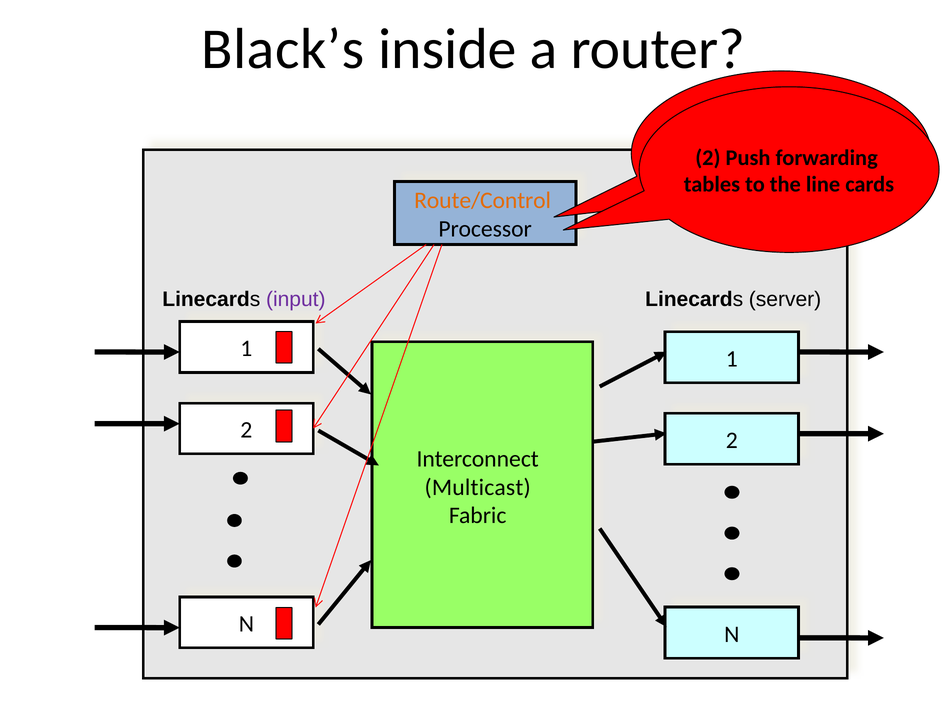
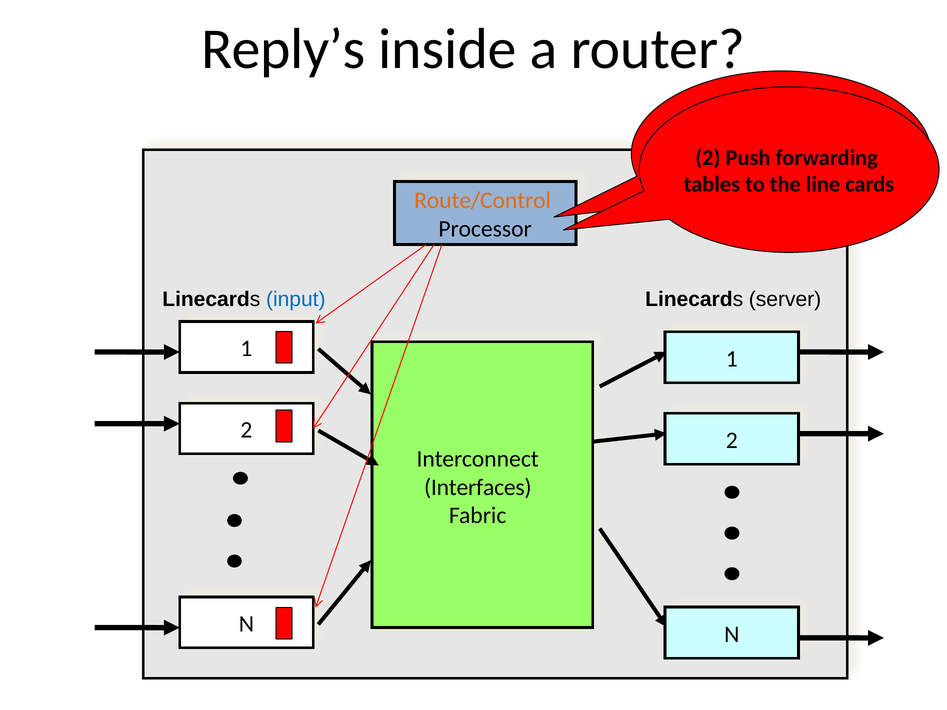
Black’s: Black’s -> Reply’s
input colour: purple -> blue
Multicast: Multicast -> Interfaces
